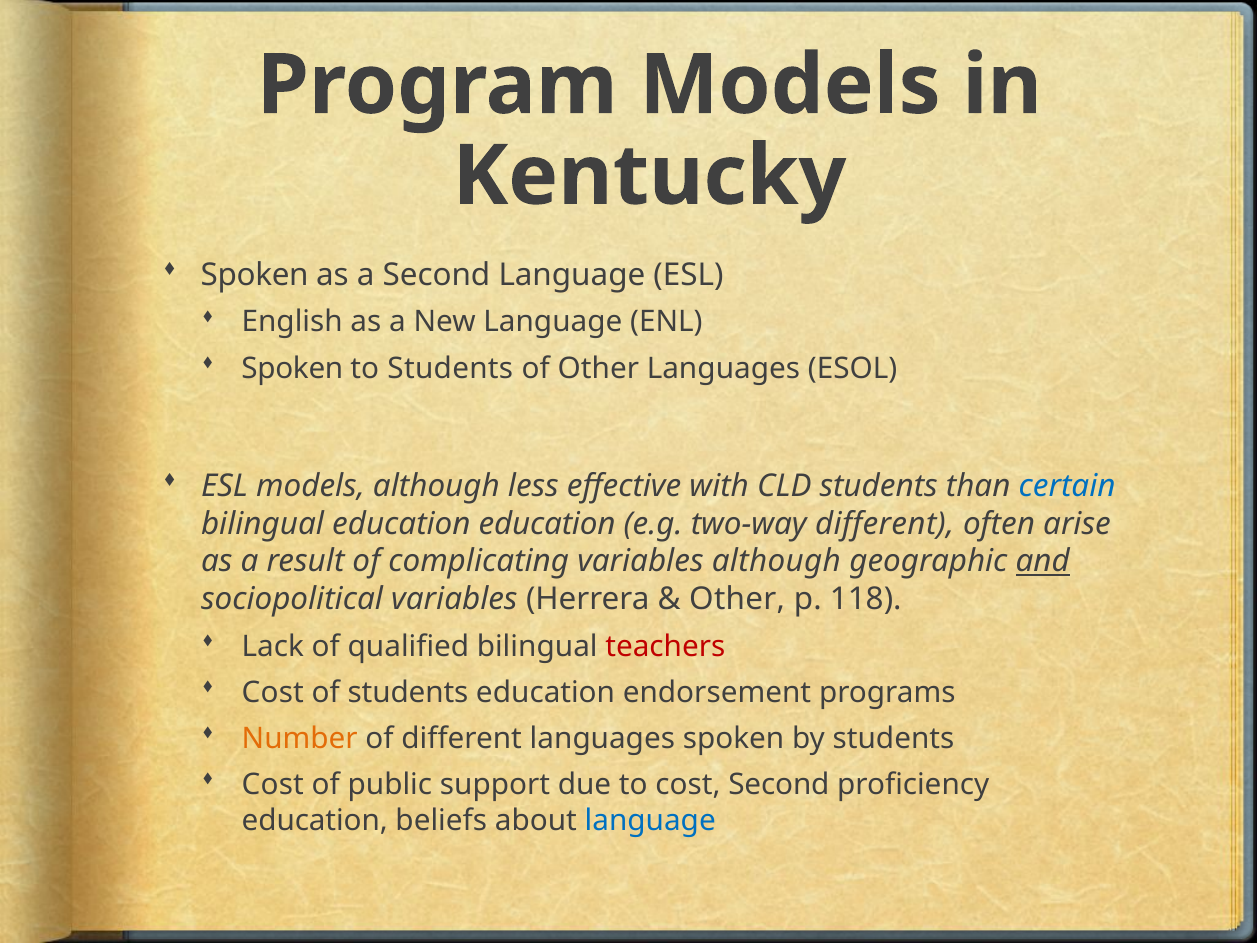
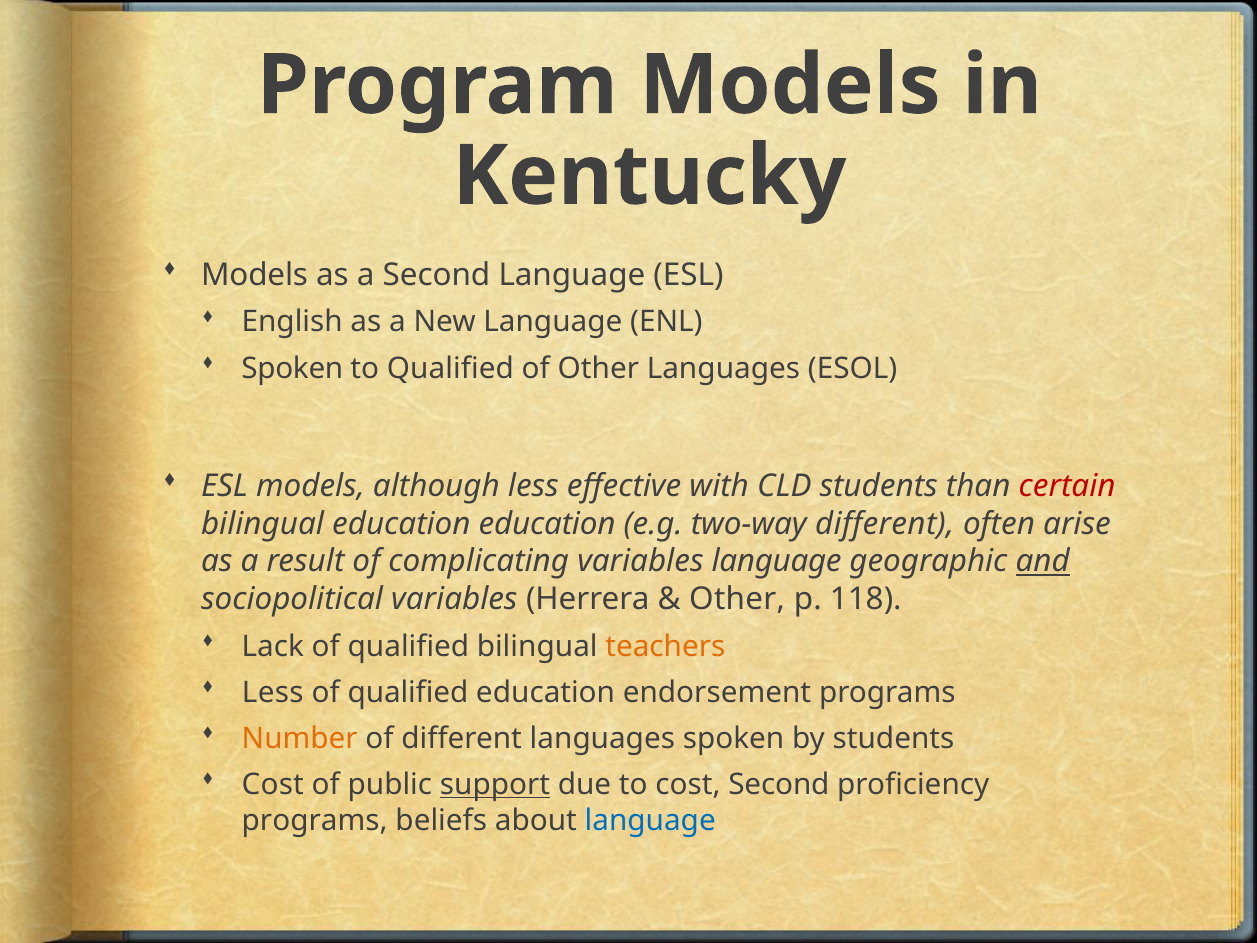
Spoken at (255, 275): Spoken -> Models
to Students: Students -> Qualified
certain colour: blue -> red
variables although: although -> language
teachers colour: red -> orange
Cost at (273, 692): Cost -> Less
students at (408, 692): students -> qualified
support underline: none -> present
education at (315, 820): education -> programs
